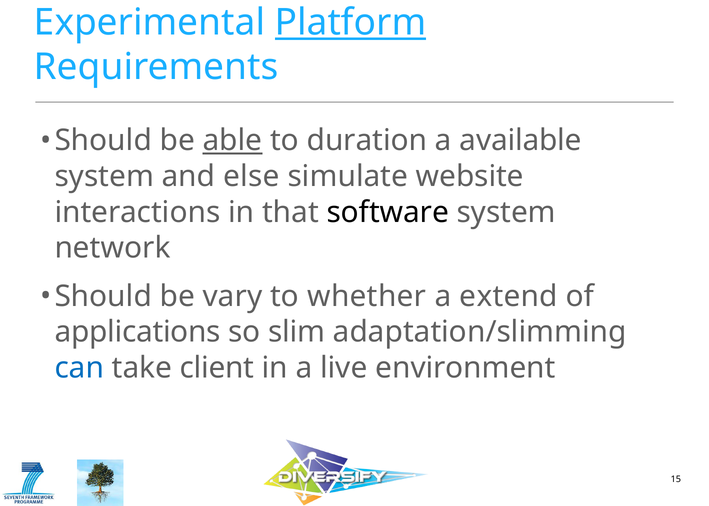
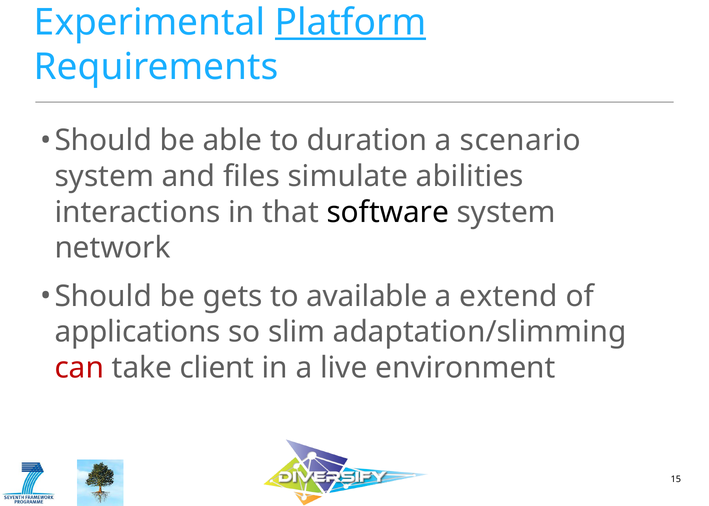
able underline: present -> none
available: available -> scenario
else: else -> files
website: website -> abilities
vary: vary -> gets
whether: whether -> available
can colour: blue -> red
